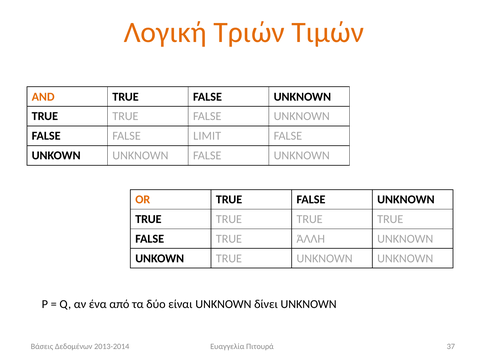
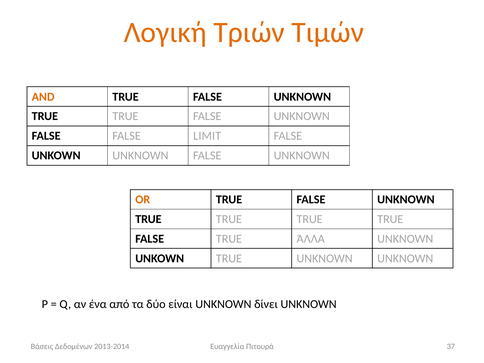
ΆΛΛΗ: ΆΛΛΗ -> ΆΛΛΑ
